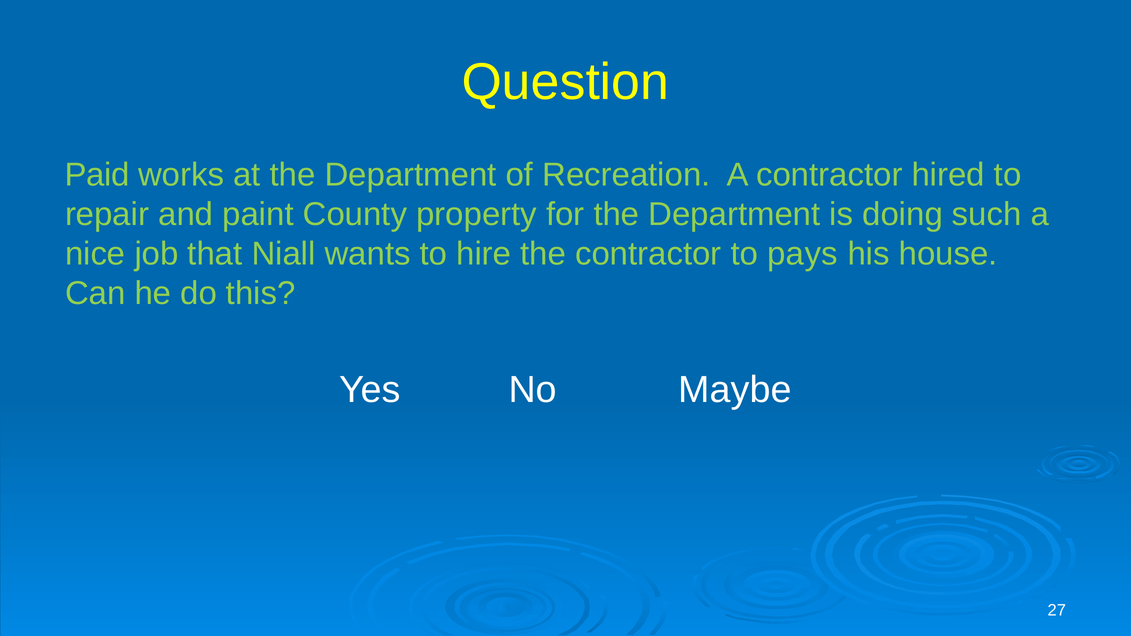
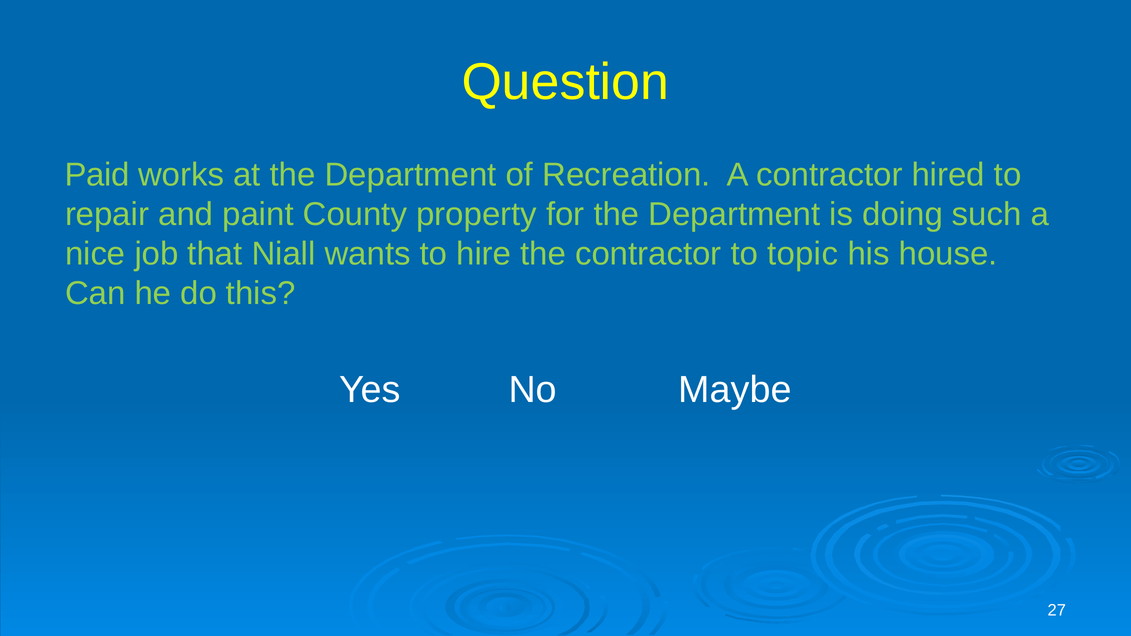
pays: pays -> topic
